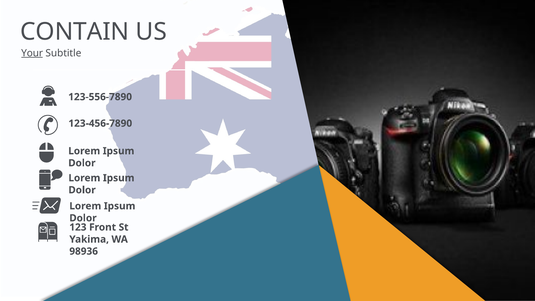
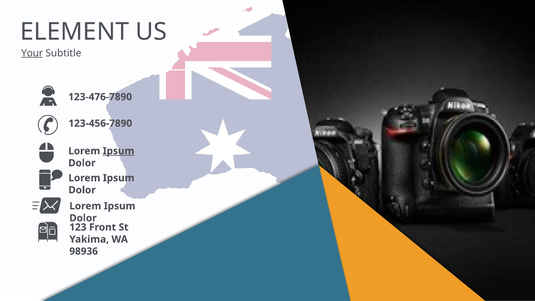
CONTAIN: CONTAIN -> ELEMENT
123-556-7890: 123-556-7890 -> 123-476-7890
Ipsum at (119, 151) underline: none -> present
